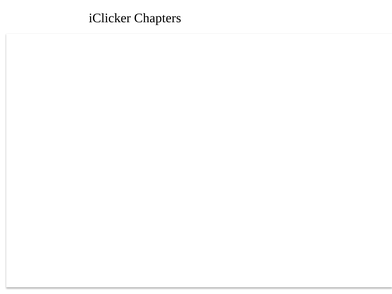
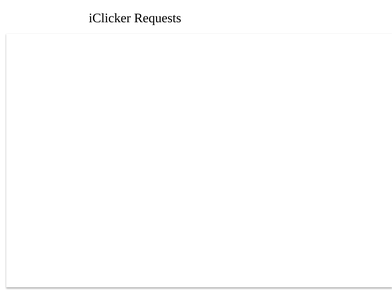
Chapters: Chapters -> Requests
